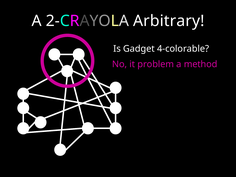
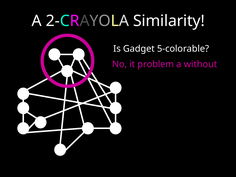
Arbitrary: Arbitrary -> Similarity
4-colorable: 4-colorable -> 5-colorable
method: method -> without
